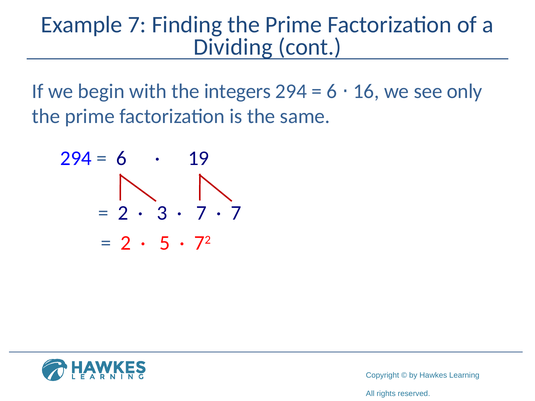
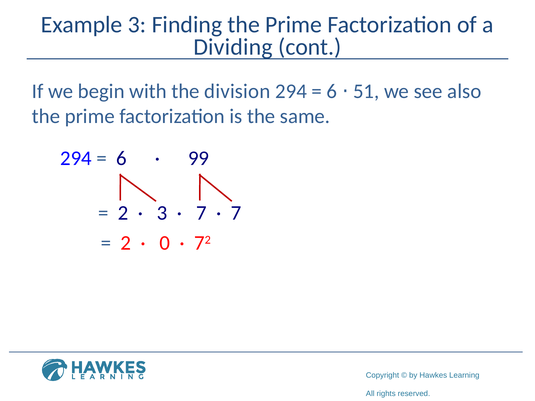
Example 7: 7 -> 3
integers: integers -> division
16: 16 -> 51
only: only -> also
19: 19 -> 99
5: 5 -> 0
